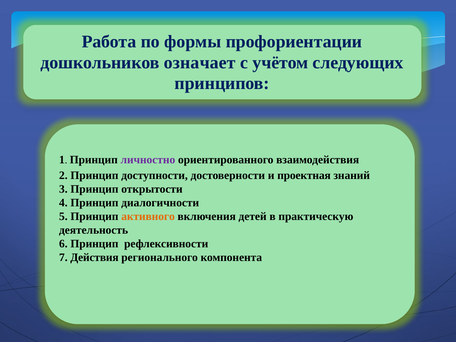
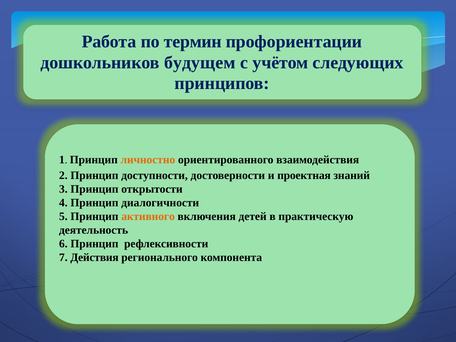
формы: формы -> термин
означает: означает -> будущем
личностно colour: purple -> orange
